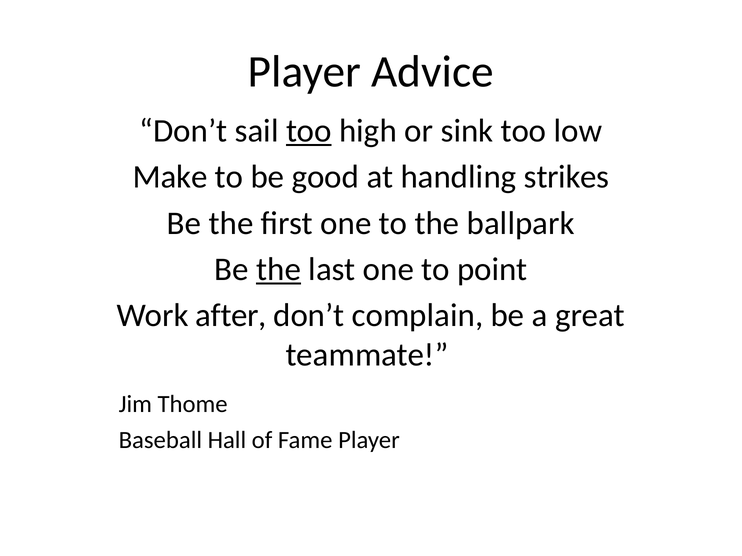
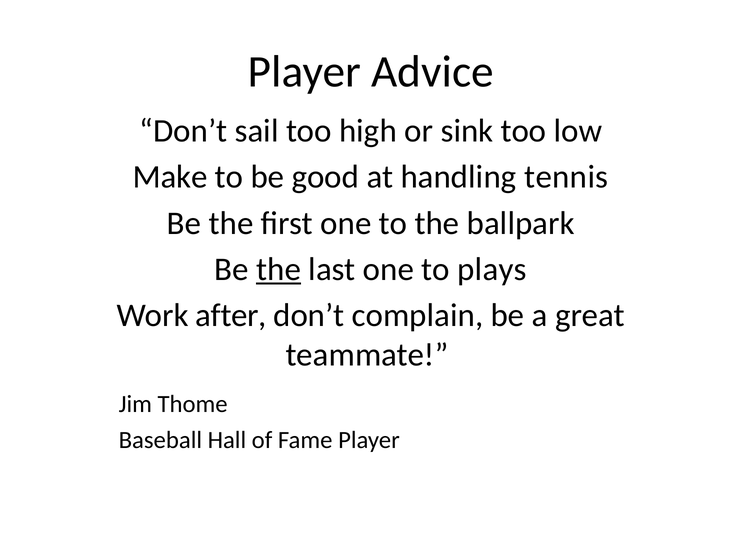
too at (309, 131) underline: present -> none
strikes: strikes -> tennis
point: point -> plays
